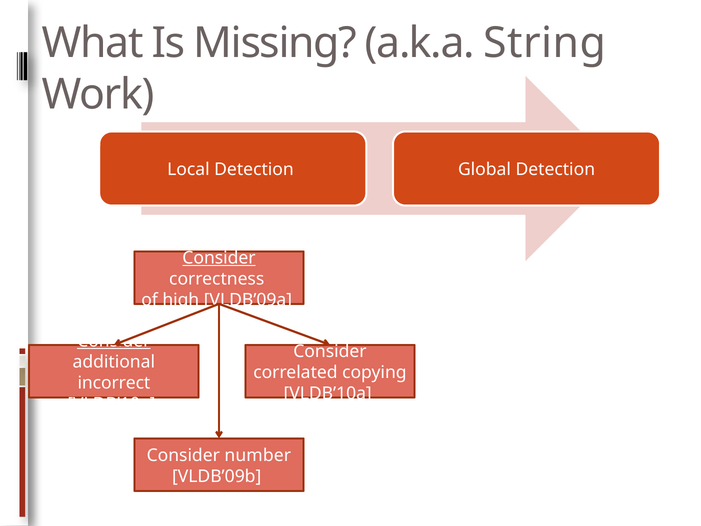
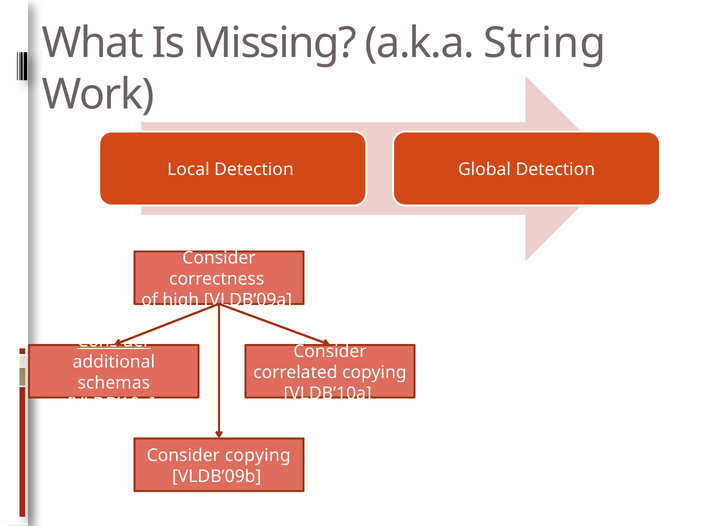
Consider at (219, 258) underline: present -> none
incorrect: incorrect -> schemas
Consider number: number -> copying
